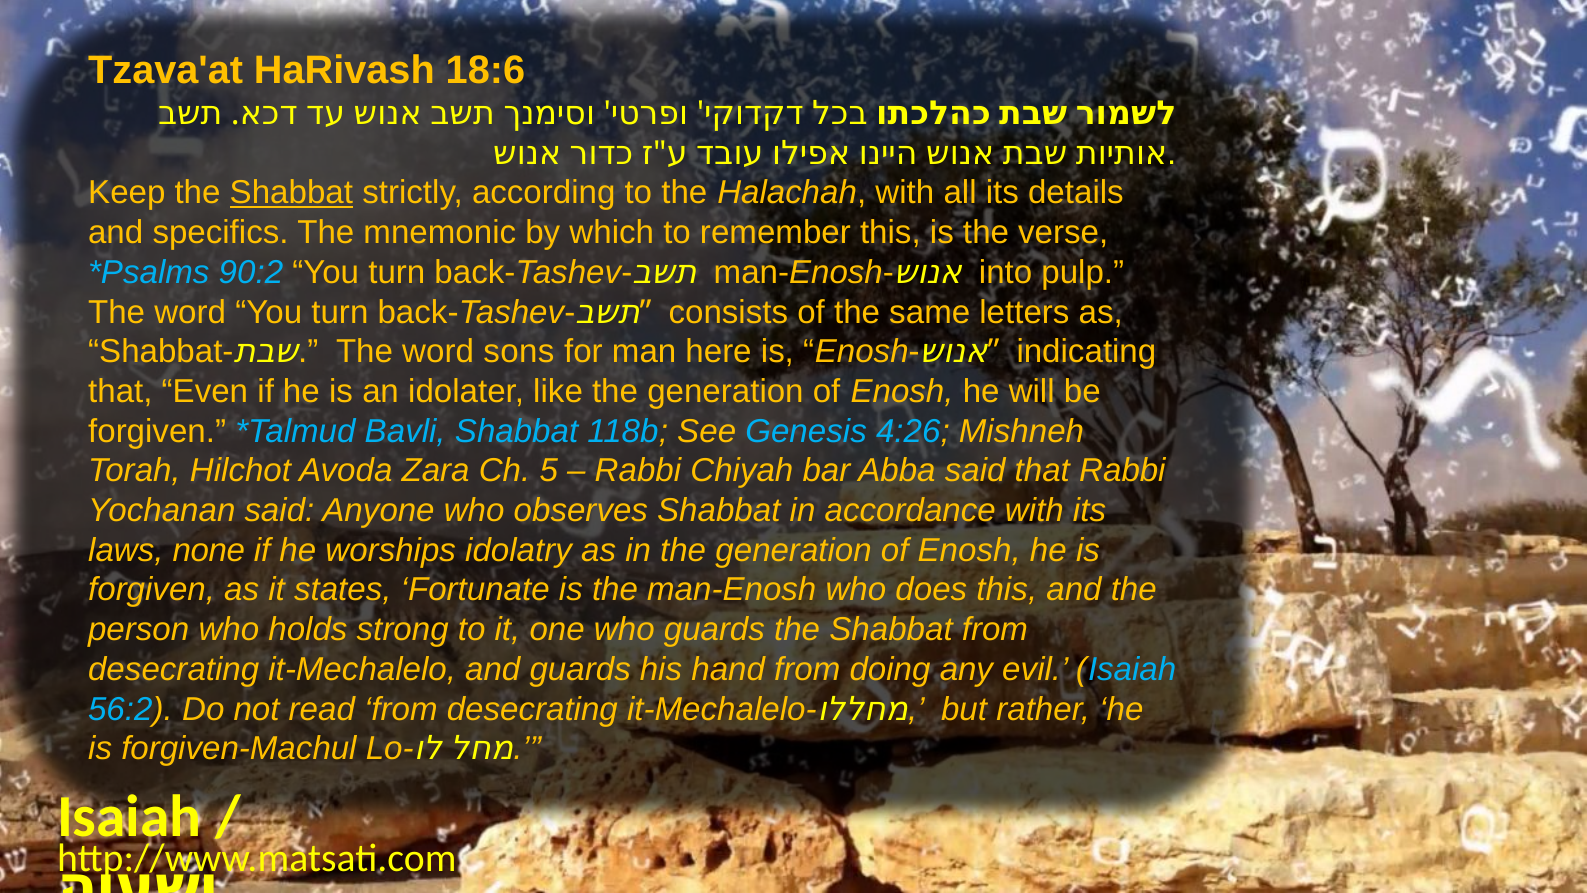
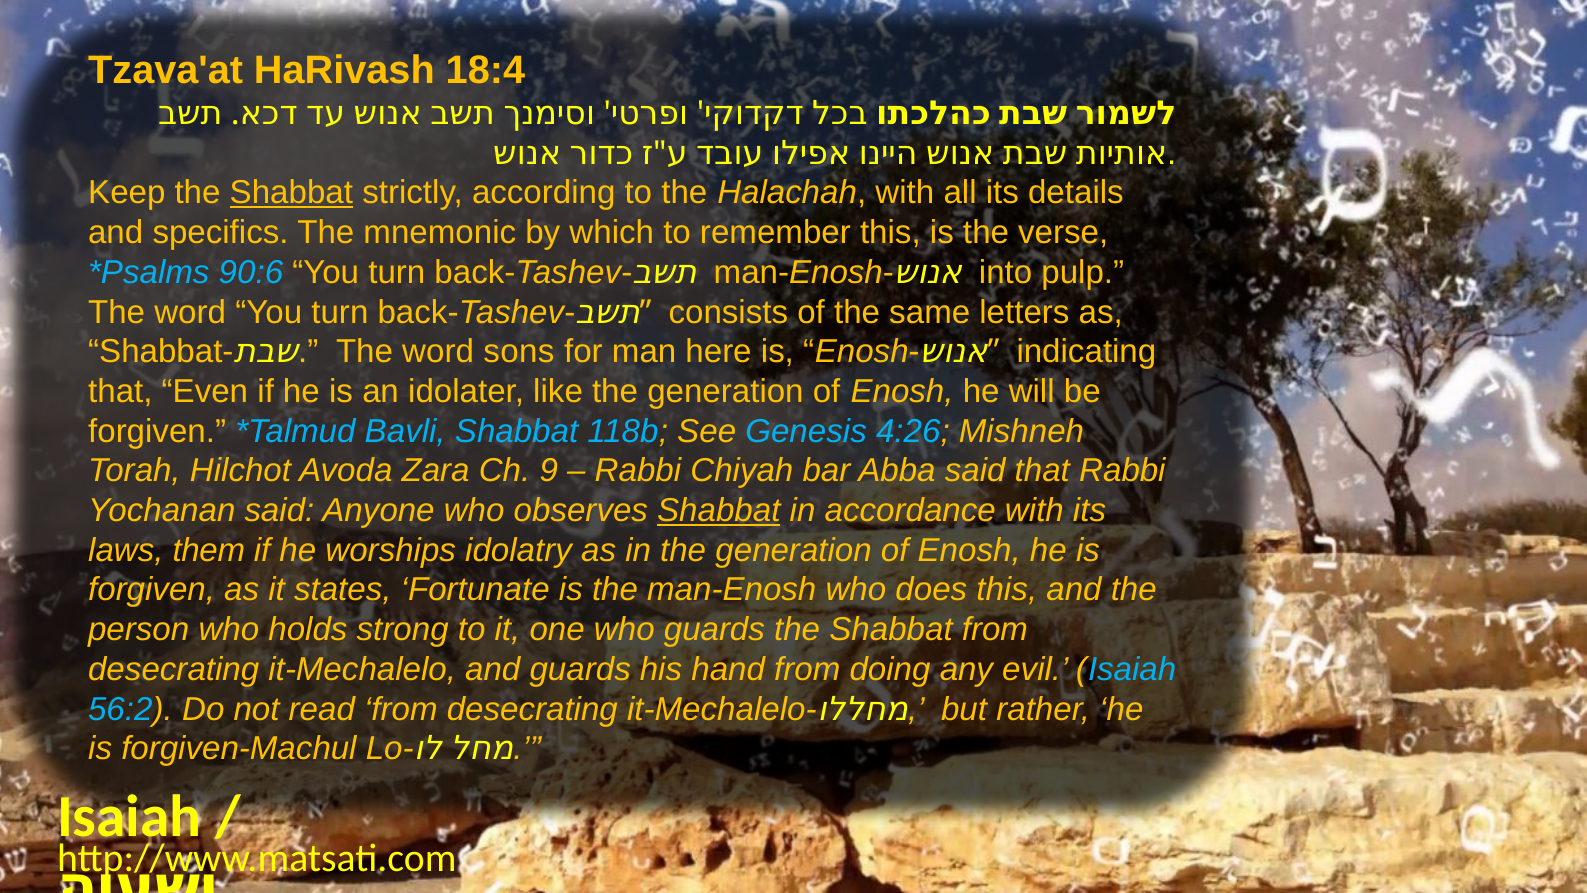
18:6: 18:6 -> 18:4
90:2: 90:2 -> 90:6
5: 5 -> 9
Shabbat at (719, 510) underline: none -> present
none: none -> them
